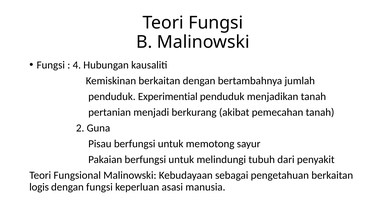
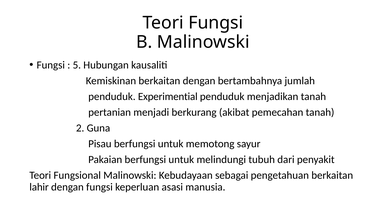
4: 4 -> 5
logis: logis -> lahir
